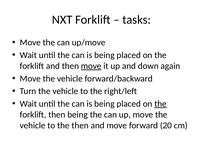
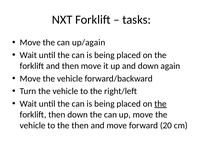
up/move: up/move -> up/again
move at (91, 66) underline: present -> none
then being: being -> down
